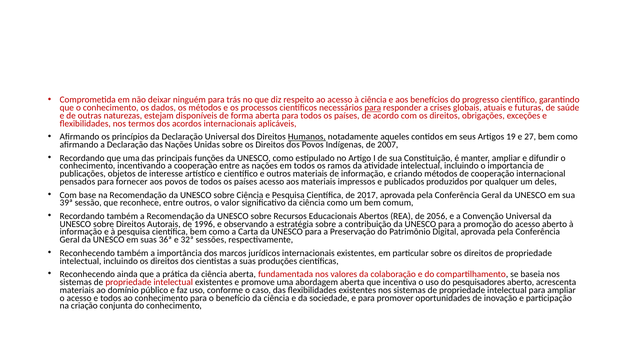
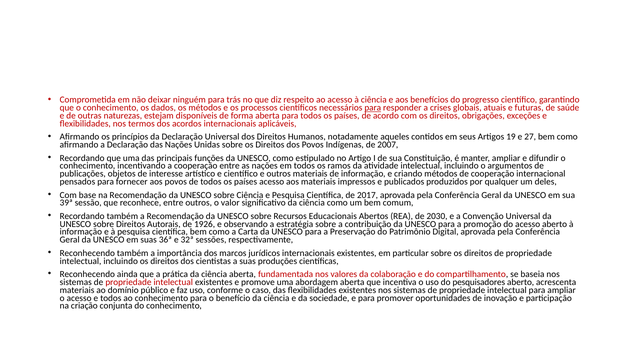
Humanos underline: present -> none
importancia: importancia -> argumentos
2056: 2056 -> 2030
1996: 1996 -> 1926
